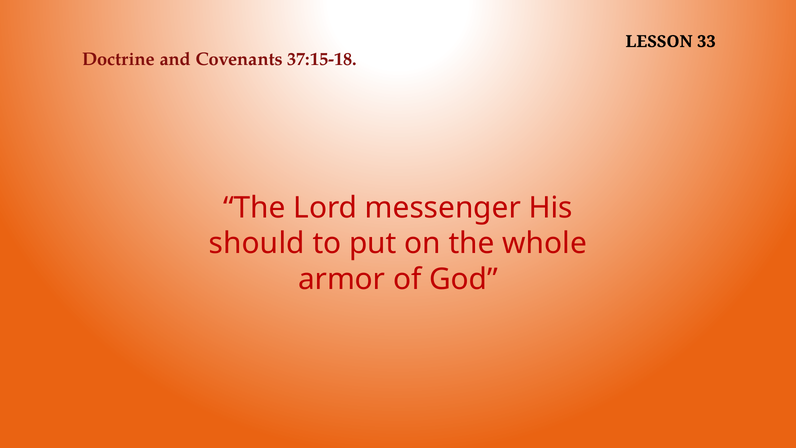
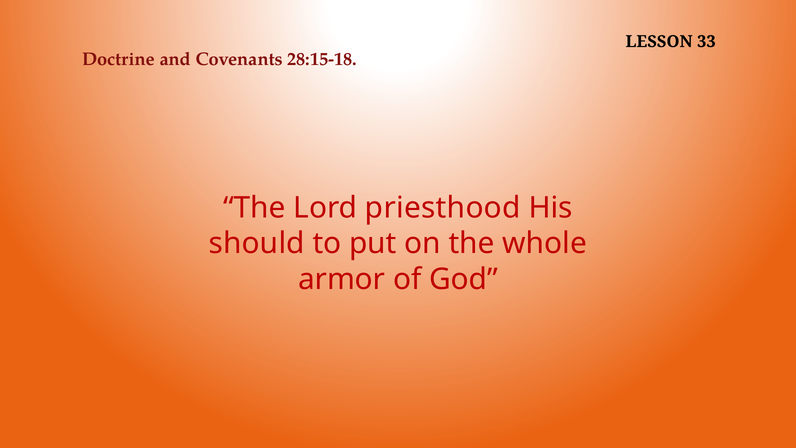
37:15-18: 37:15-18 -> 28:15-18
messenger: messenger -> priesthood
